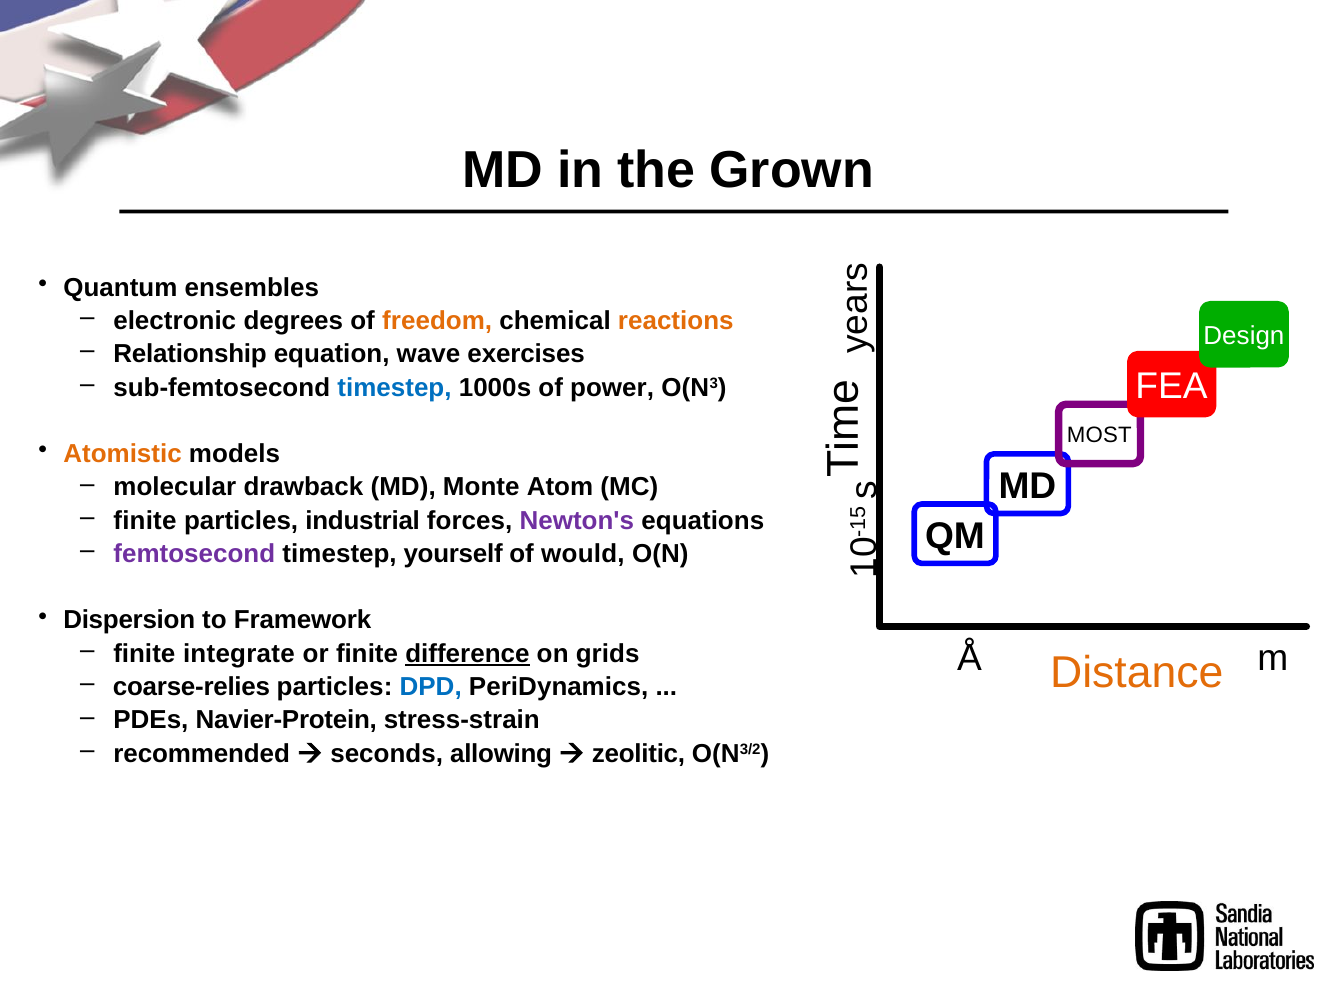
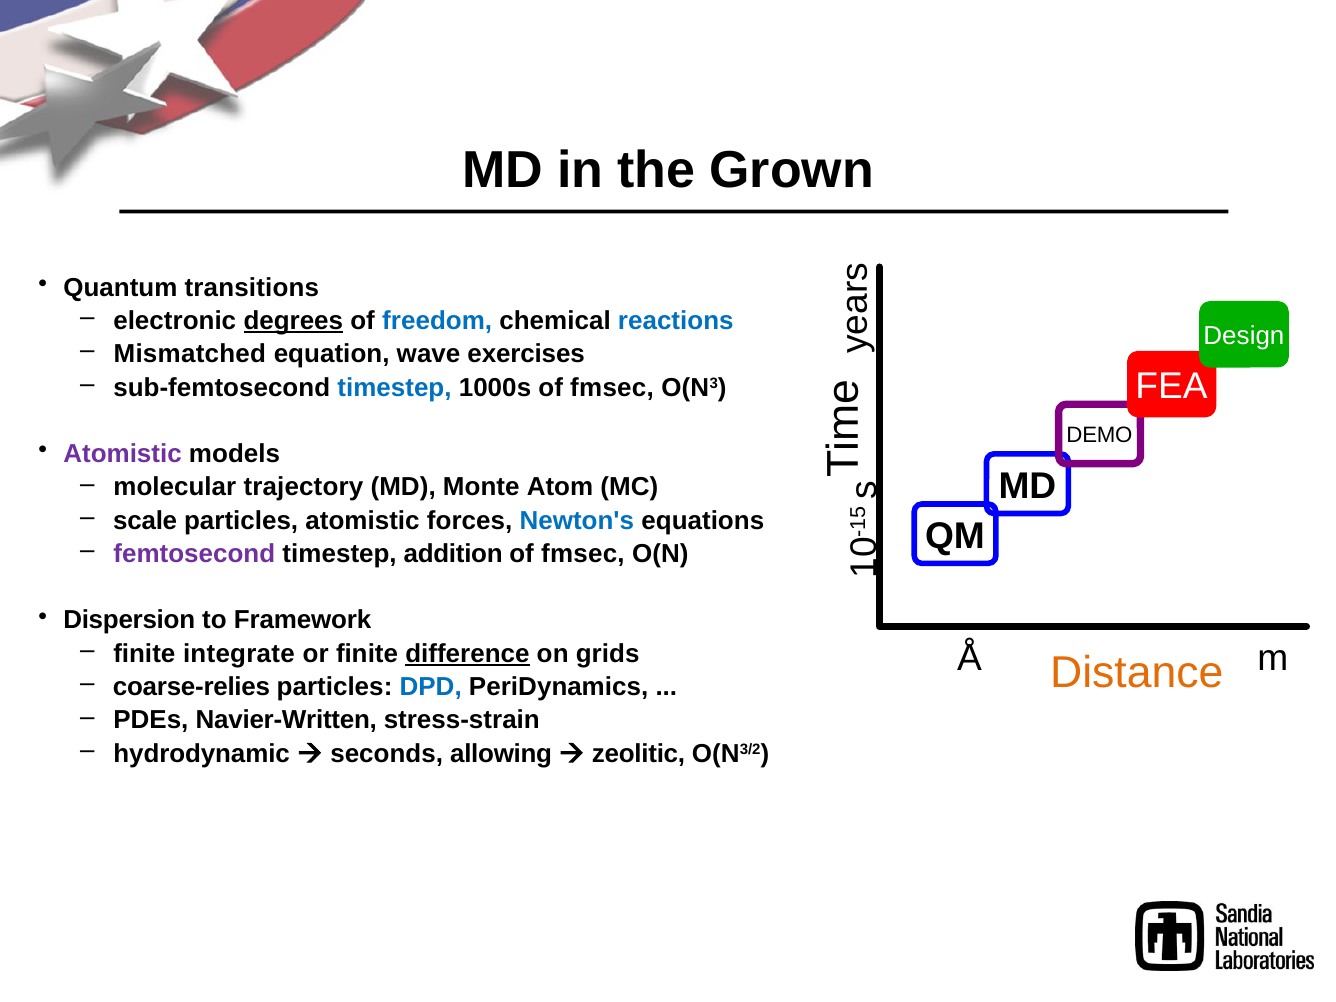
ensembles: ensembles -> transitions
degrees underline: none -> present
freedom colour: orange -> blue
reactions colour: orange -> blue
Relationship: Relationship -> Mismatched
1000s of power: power -> fmsec
MOST: MOST -> DEMO
Atomistic at (123, 454) colour: orange -> purple
drawback: drawback -> trajectory
finite at (145, 521): finite -> scale
particles industrial: industrial -> atomistic
Newton's colour: purple -> blue
yourself: yourself -> addition
would at (583, 554): would -> fmsec
Navier-Protein: Navier-Protein -> Navier-Written
recommended: recommended -> hydrodynamic
